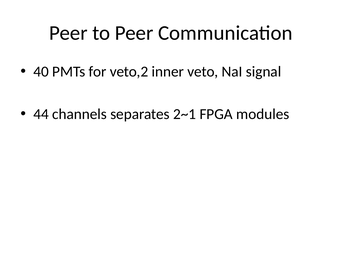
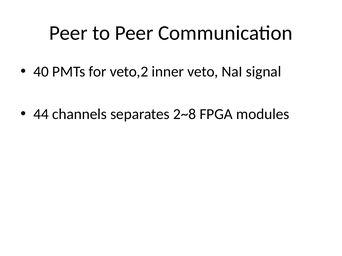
2~1: 2~1 -> 2~8
